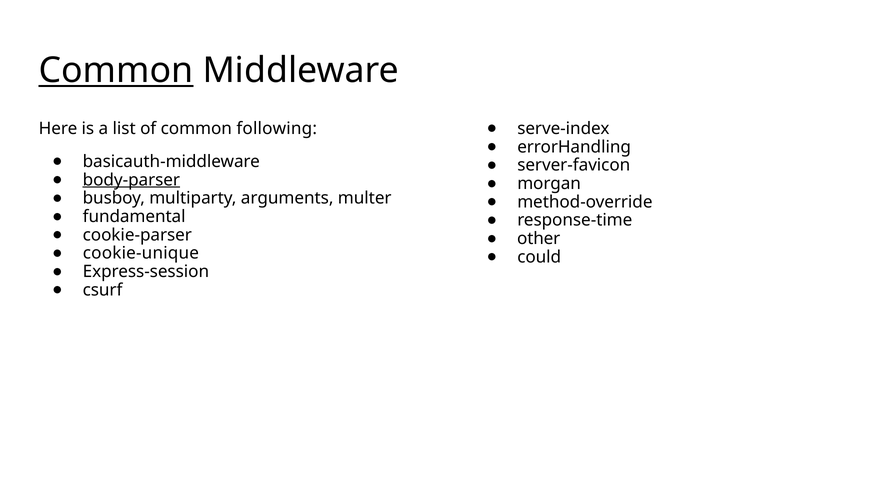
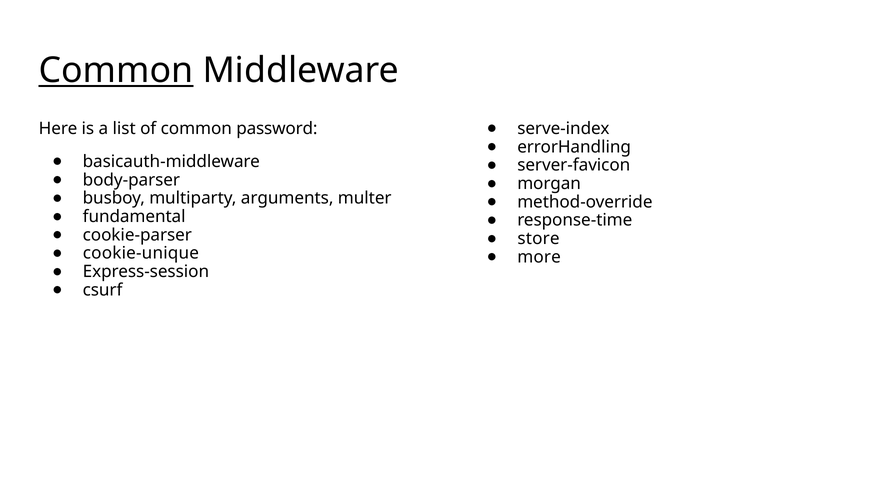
following: following -> password
body-parser underline: present -> none
other: other -> store
could: could -> more
